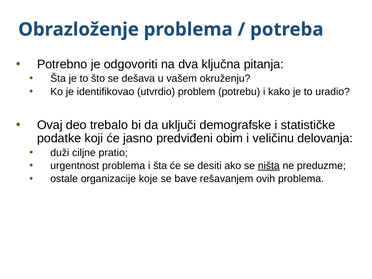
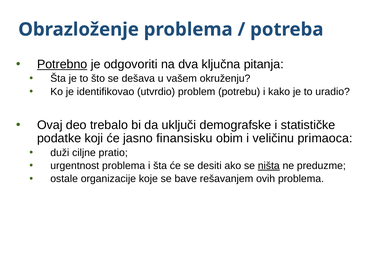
Potrebno underline: none -> present
predviđeni: predviđeni -> finansisku
delovanja: delovanja -> primaoca
